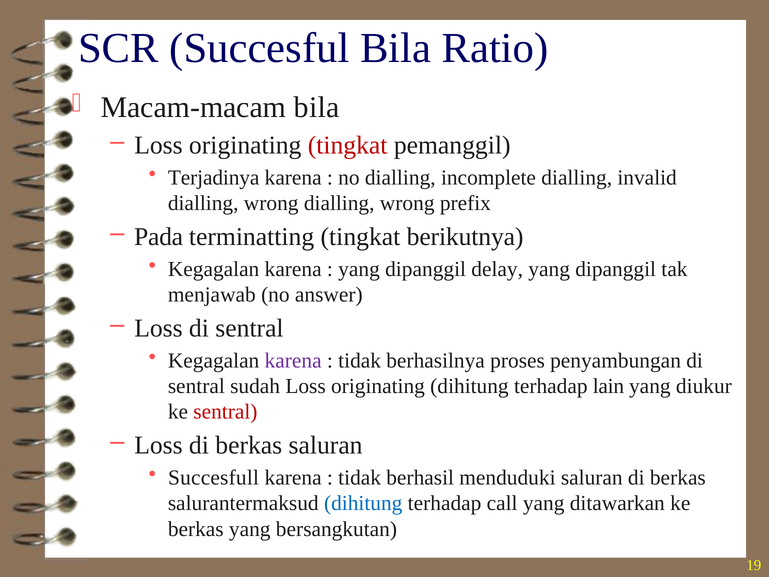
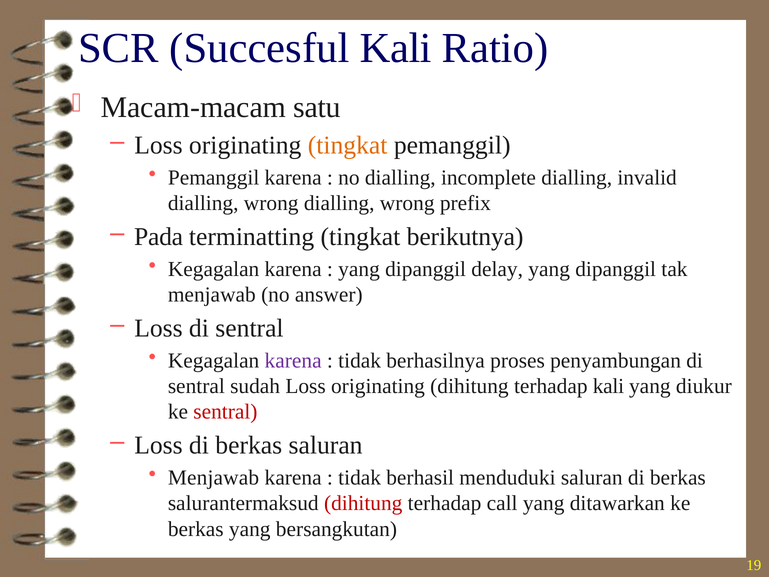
Succesful Bila: Bila -> Kali
Macam-macam bila: bila -> satu
tingkat at (348, 145) colour: red -> orange
Terjadinya at (214, 178): Terjadinya -> Pemanggil
terhadap lain: lain -> kali
Succesfull at (214, 477): Succesfull -> Menjawab
dihitung at (363, 503) colour: blue -> red
